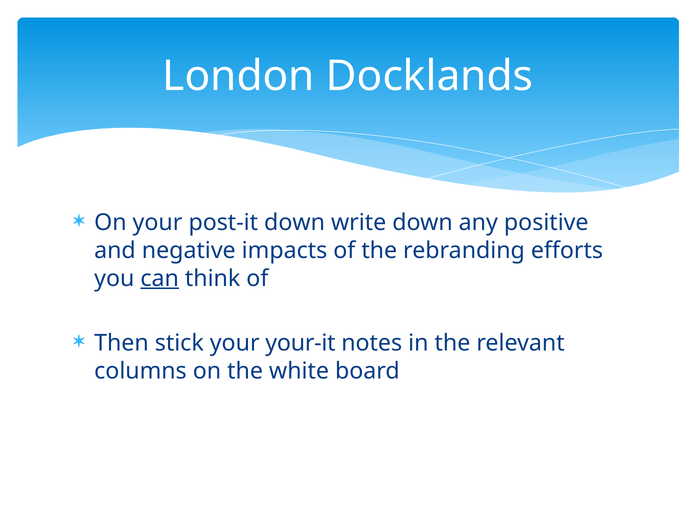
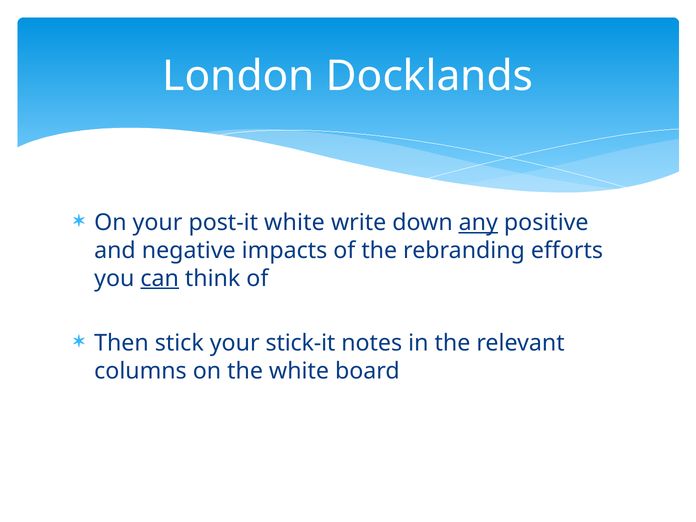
post-it down: down -> white
any underline: none -> present
your-it: your-it -> stick-it
